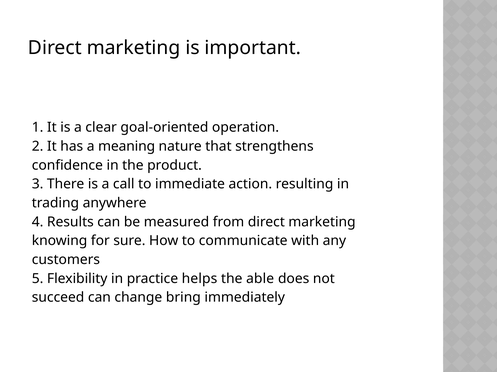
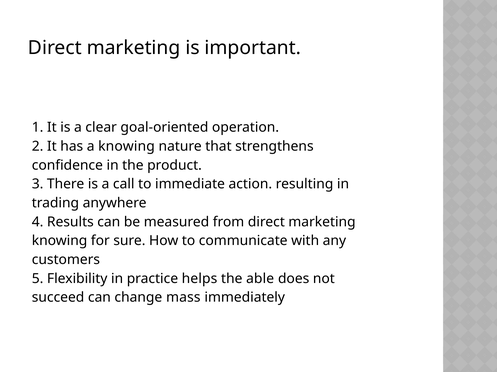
a meaning: meaning -> knowing
bring: bring -> mass
